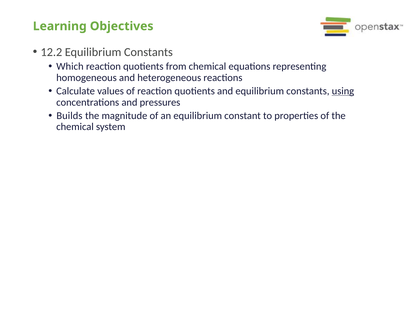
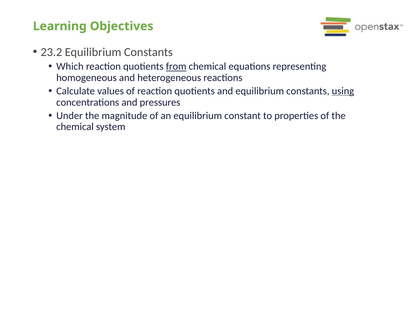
12.2: 12.2 -> 23.2
from underline: none -> present
Builds: Builds -> Under
